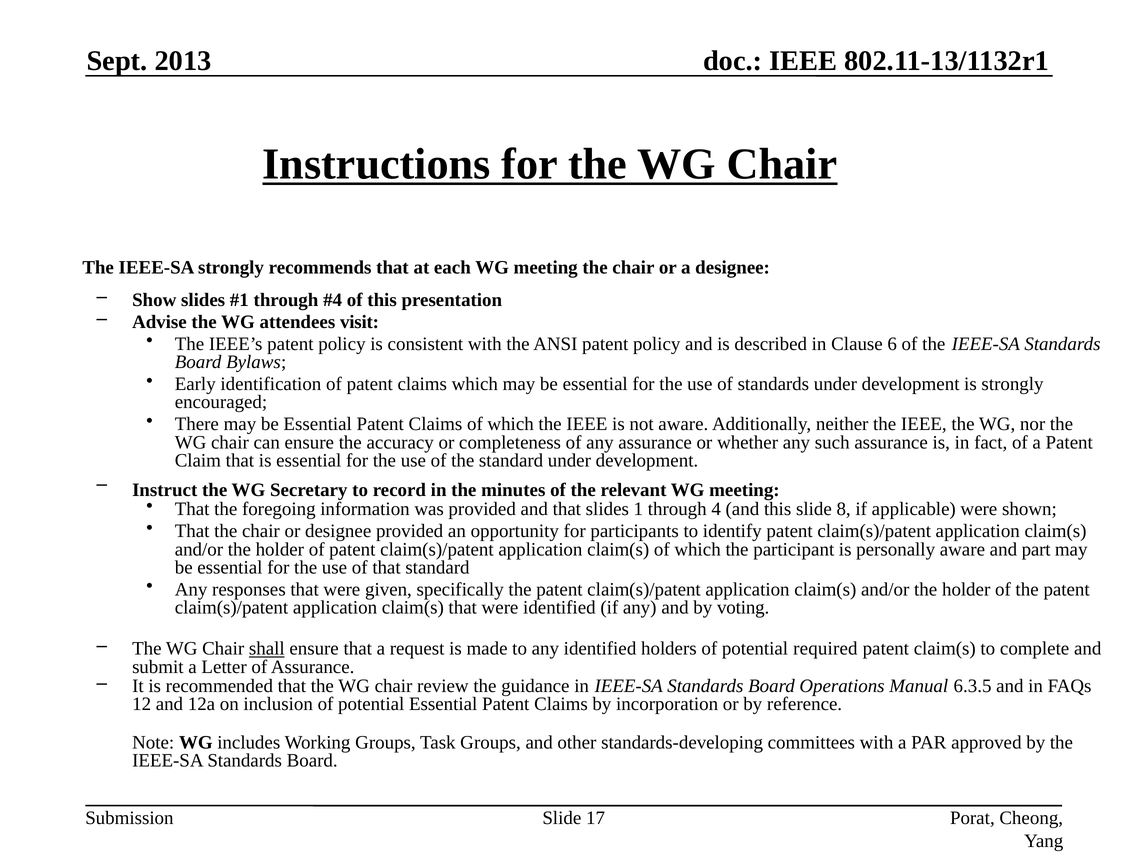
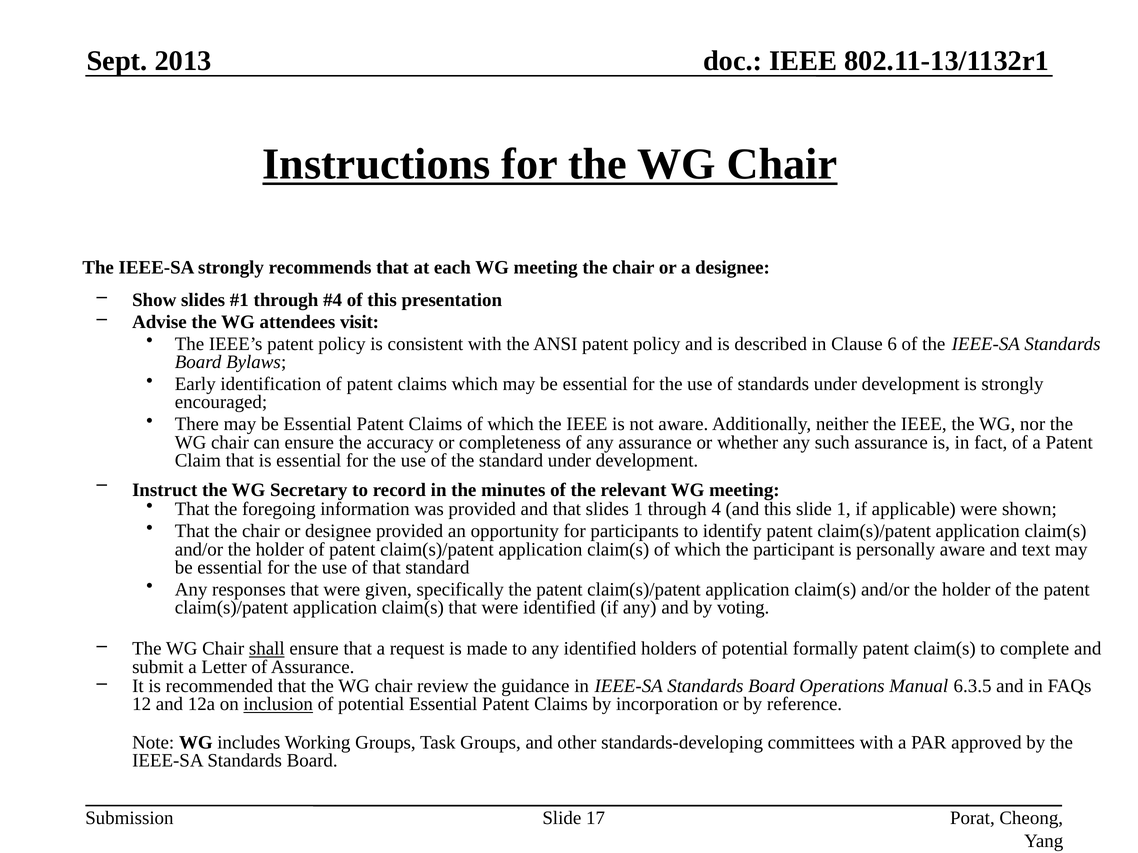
slide 8: 8 -> 1
part: part -> text
required: required -> formally
inclusion underline: none -> present
